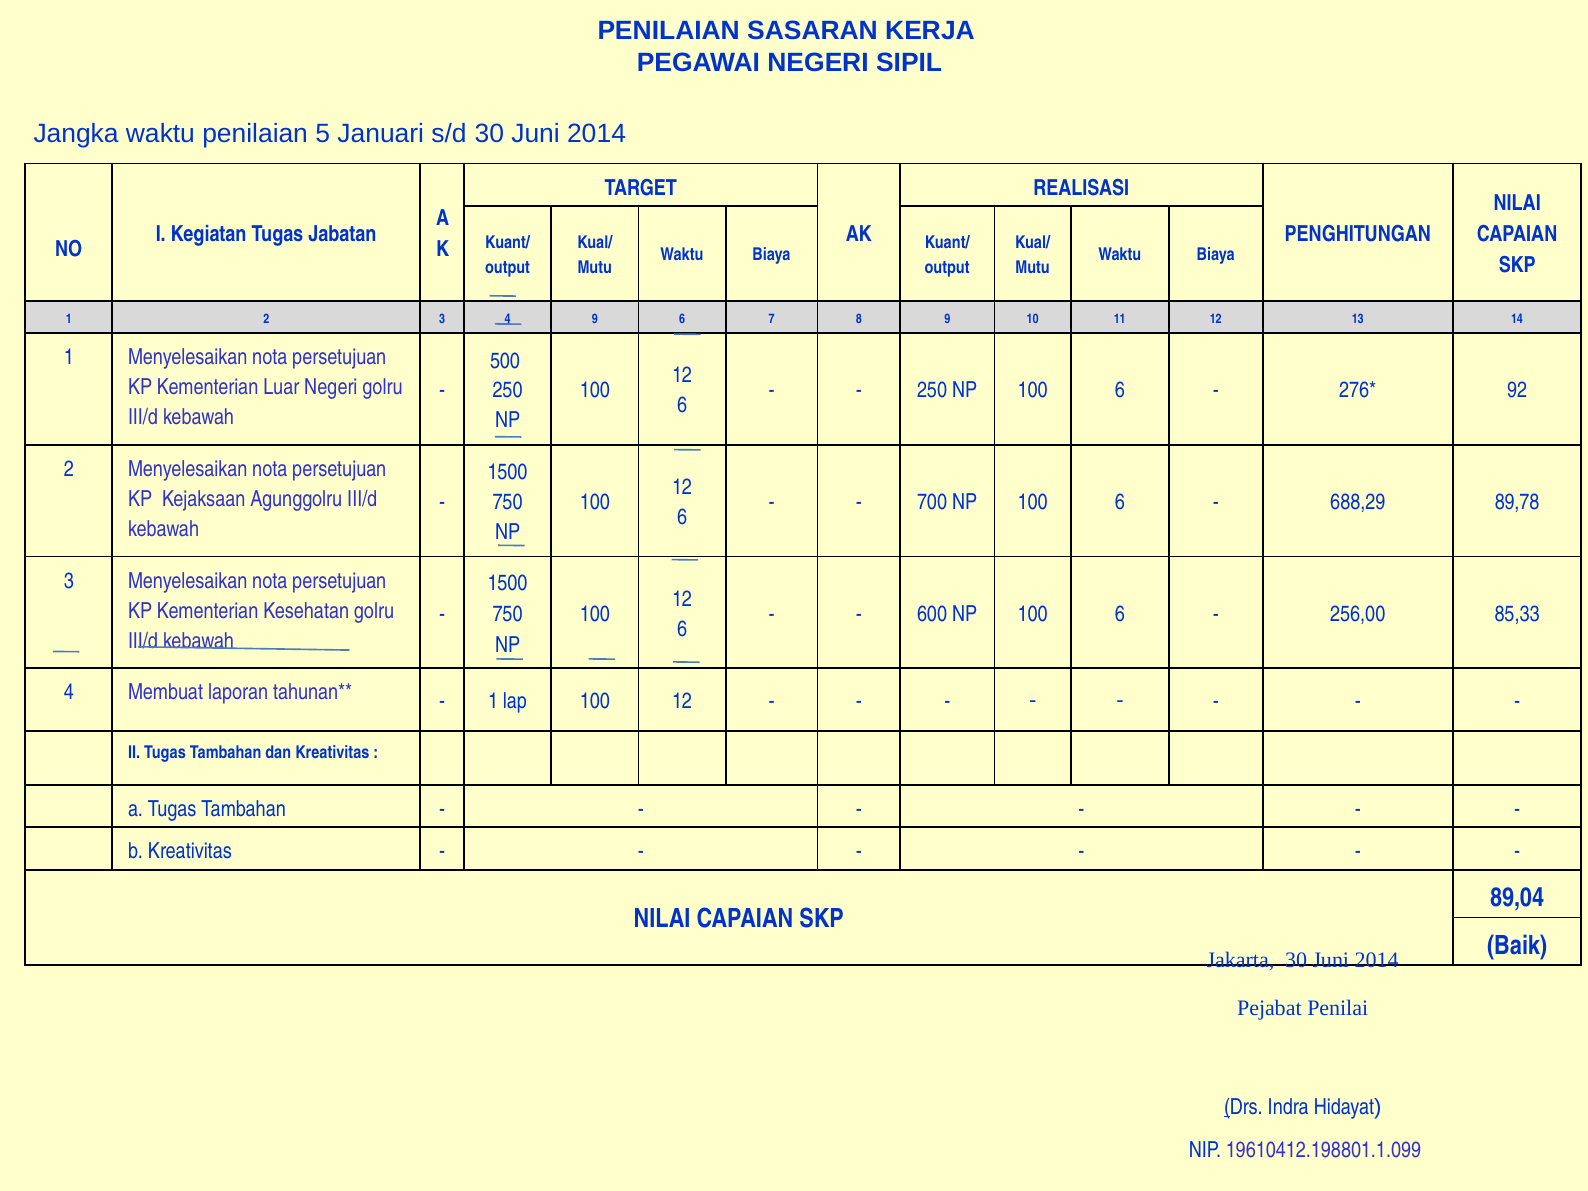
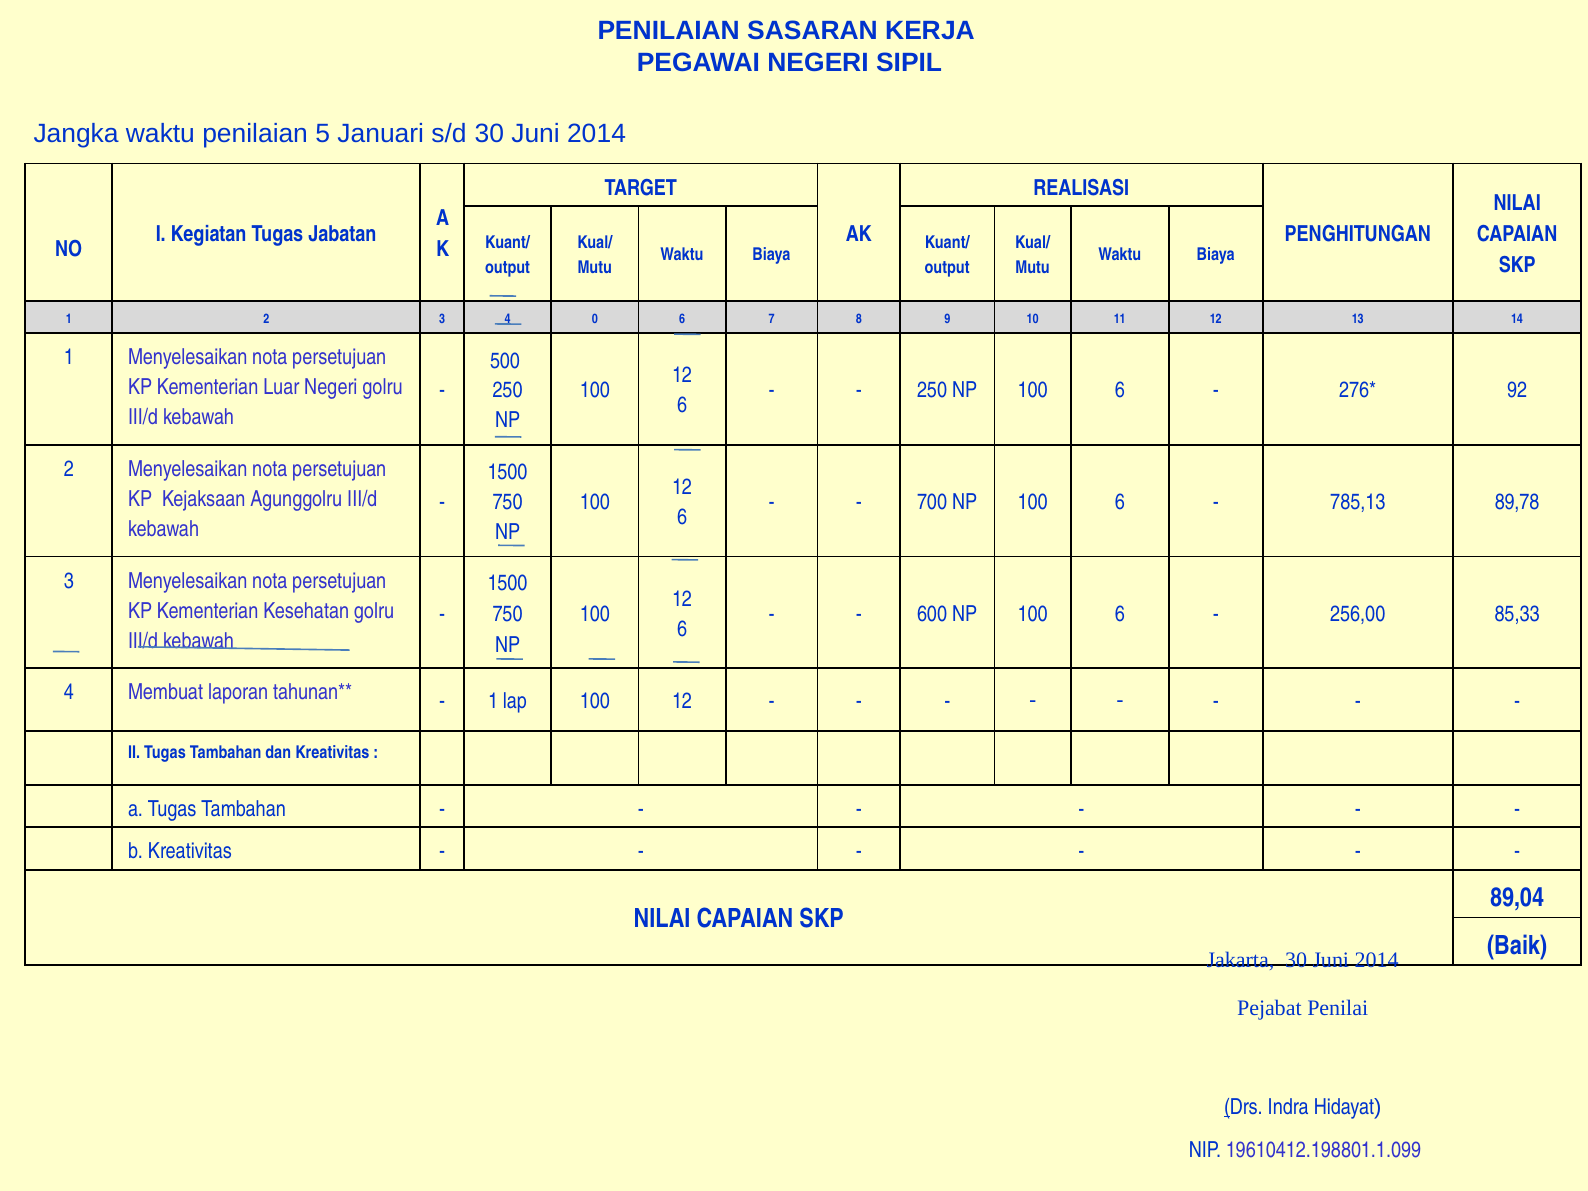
4 9: 9 -> 0
688,29: 688,29 -> 785,13
